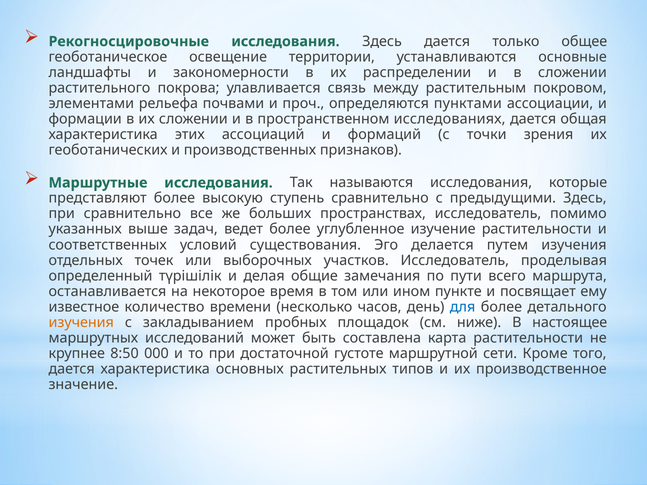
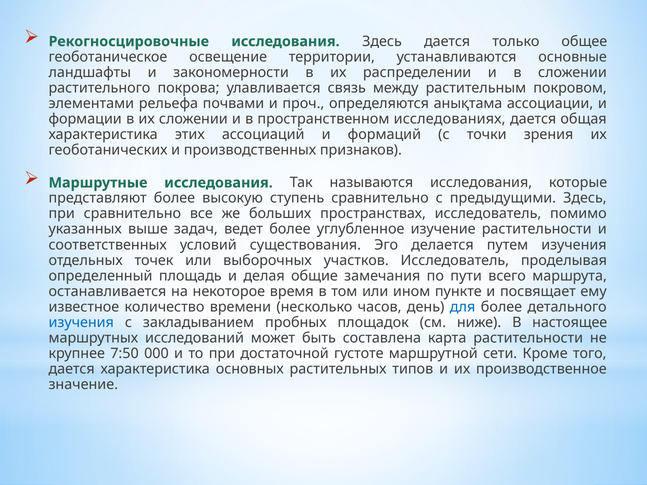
пунктами: пунктами -> анықтама
түрішілік: түрішілік -> площадь
изучения at (81, 322) colour: orange -> blue
8:50: 8:50 -> 7:50
